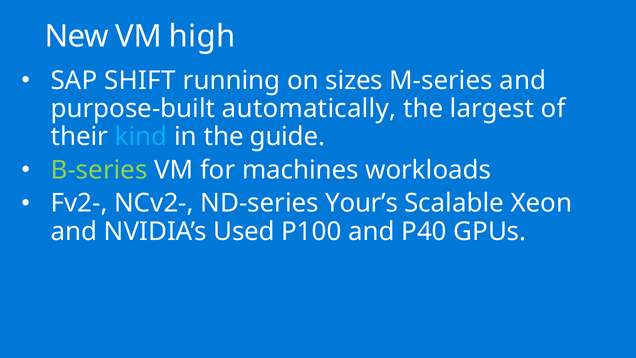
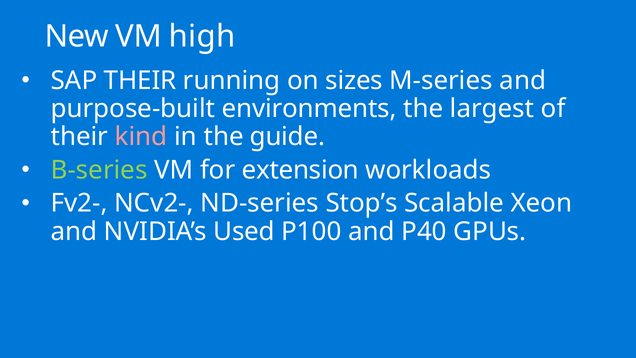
SAP SHIFT: SHIFT -> THEIR
automatically: automatically -> environments
kind colour: light blue -> pink
machines: machines -> extension
Your’s: Your’s -> Stop’s
